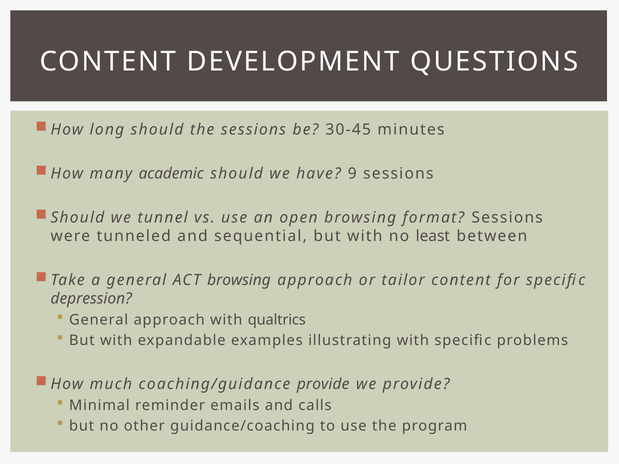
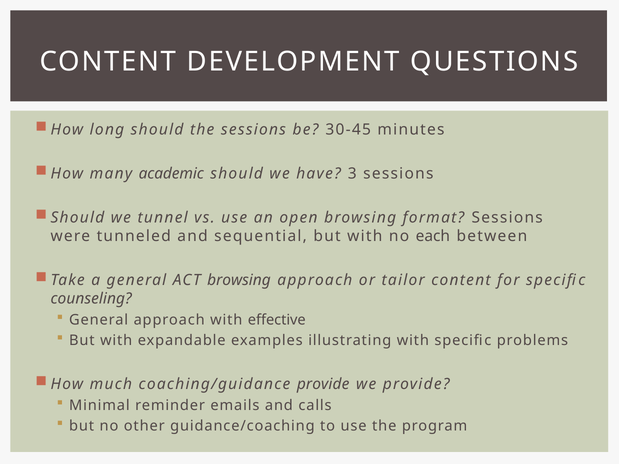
9: 9 -> 3
least: least -> each
depression: depression -> counseling
qualtrics: qualtrics -> effective
